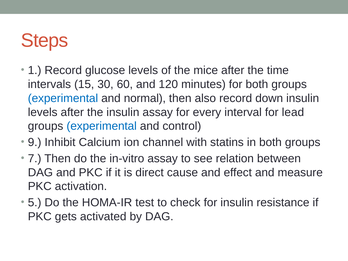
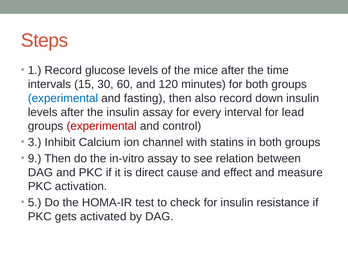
normal: normal -> fasting
experimental at (102, 126) colour: blue -> red
9: 9 -> 3
7: 7 -> 9
